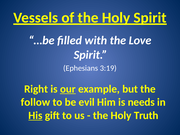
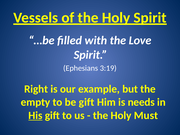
our underline: present -> none
follow: follow -> empty
be evil: evil -> gift
Truth: Truth -> Must
